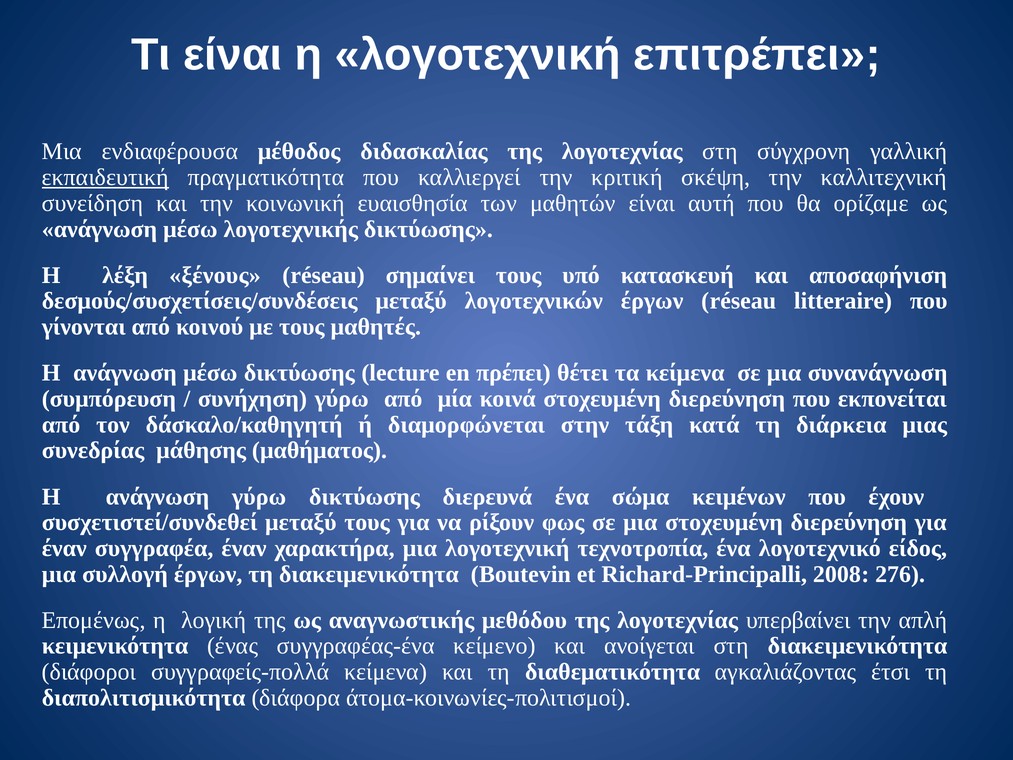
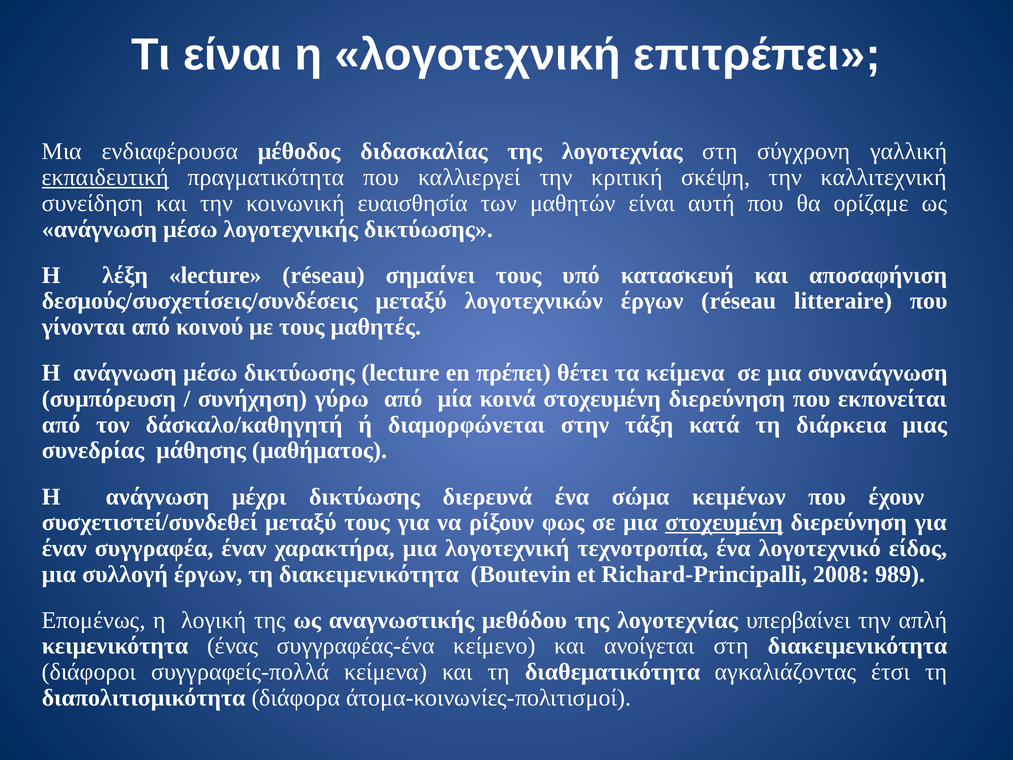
λέξη ξένους: ξένους -> lecture
ανάγνωση γύρω: γύρω -> μέχρι
στοχευμένη at (724, 522) underline: none -> present
276: 276 -> 989
